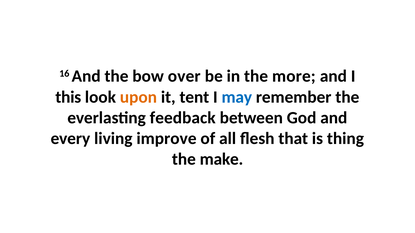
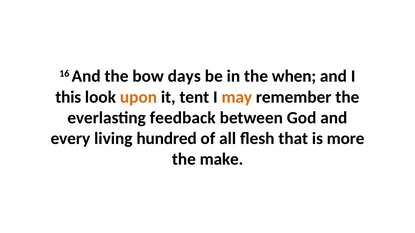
over: over -> days
more: more -> when
may colour: blue -> orange
improve: improve -> hundred
thing: thing -> more
